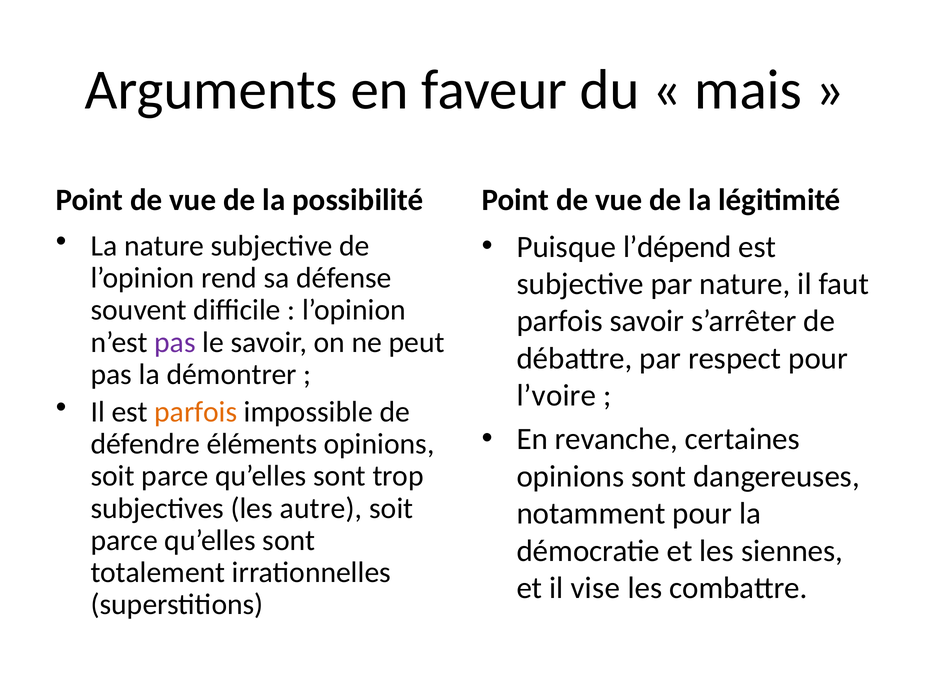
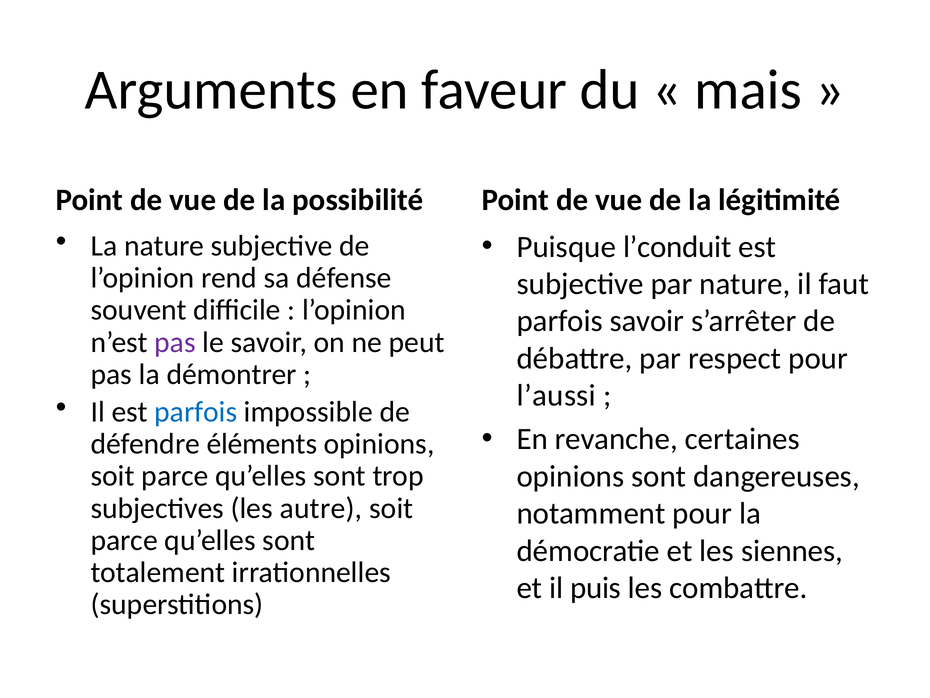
l’dépend: l’dépend -> l’conduit
l’voire: l’voire -> l’aussi
parfois at (196, 412) colour: orange -> blue
vise: vise -> puis
